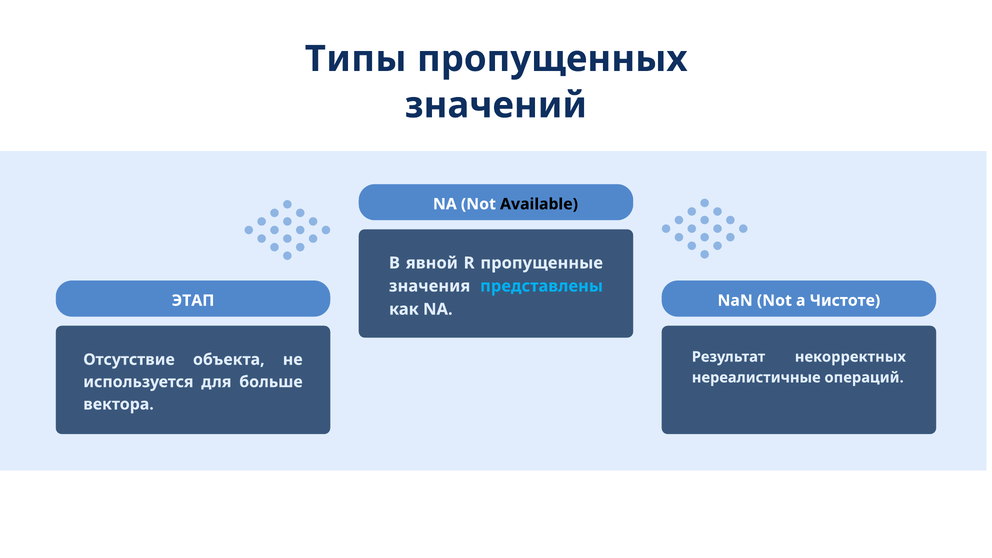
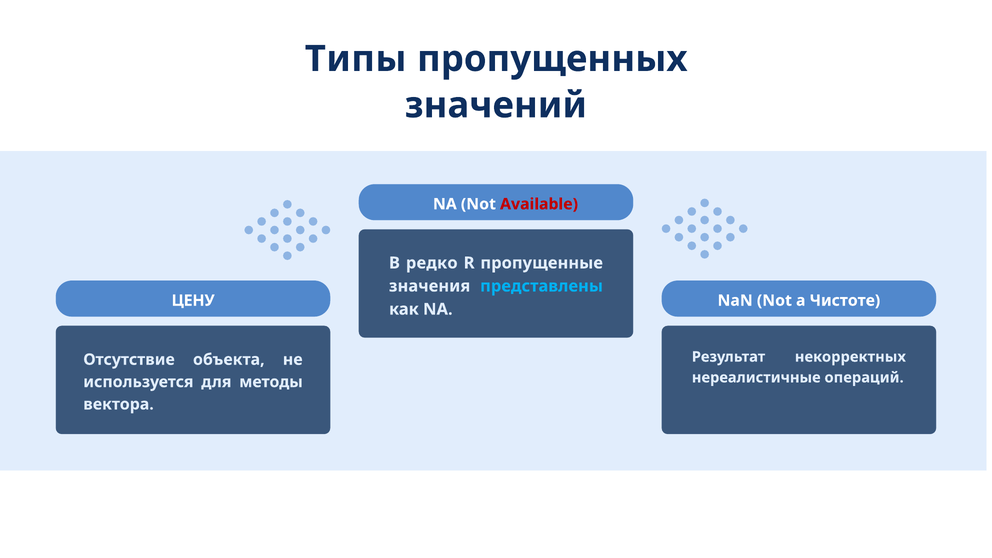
Available colour: black -> red
явной: явной -> редко
ЭТАП: ЭТАП -> ЦЕНУ
больше: больше -> методы
